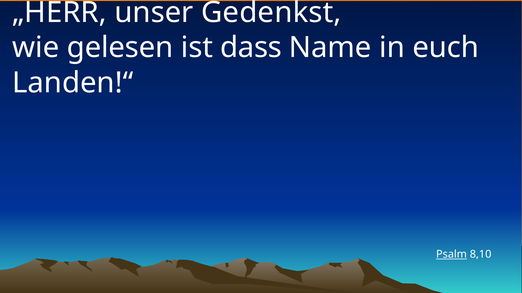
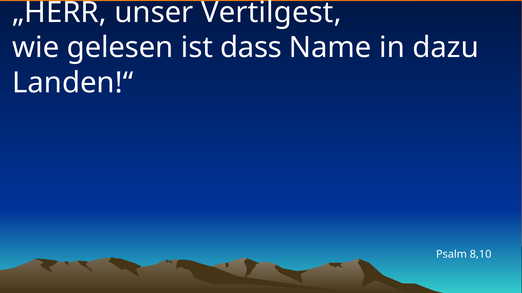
Gedenkst: Gedenkst -> Vertilgest
euch: euch -> dazu
Psalm underline: present -> none
